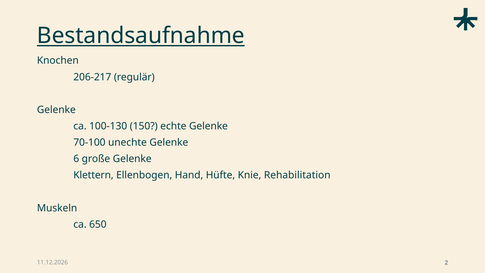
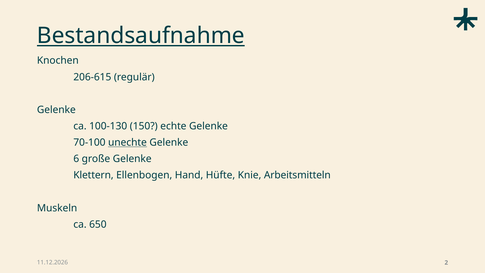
206-217: 206-217 -> 206-615
unechte underline: none -> present
Rehabilitation: Rehabilitation -> Arbeitsmitteln
